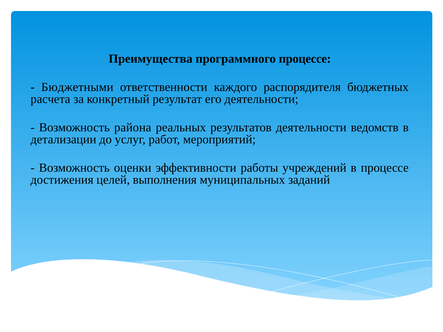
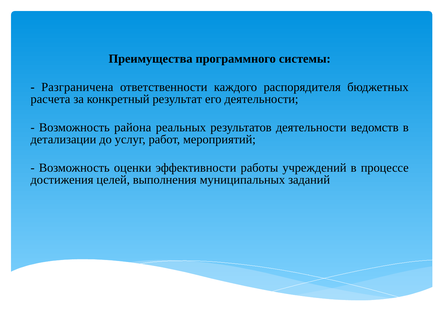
программного процессе: процессе -> системы
Бюджетными: Бюджетными -> Разграничена
